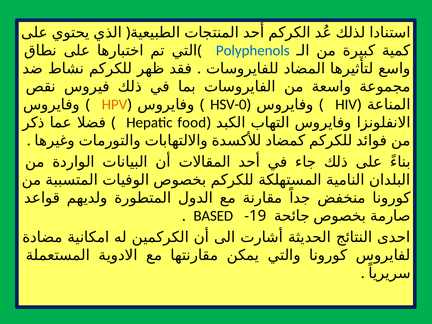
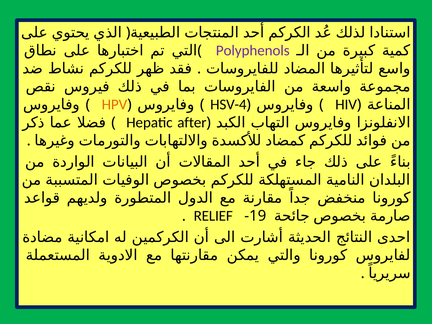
Polyphenols colour: blue -> purple
HSV-0: HSV-0 -> HSV-4
food: food -> after
BASED: BASED -> RELIEF
